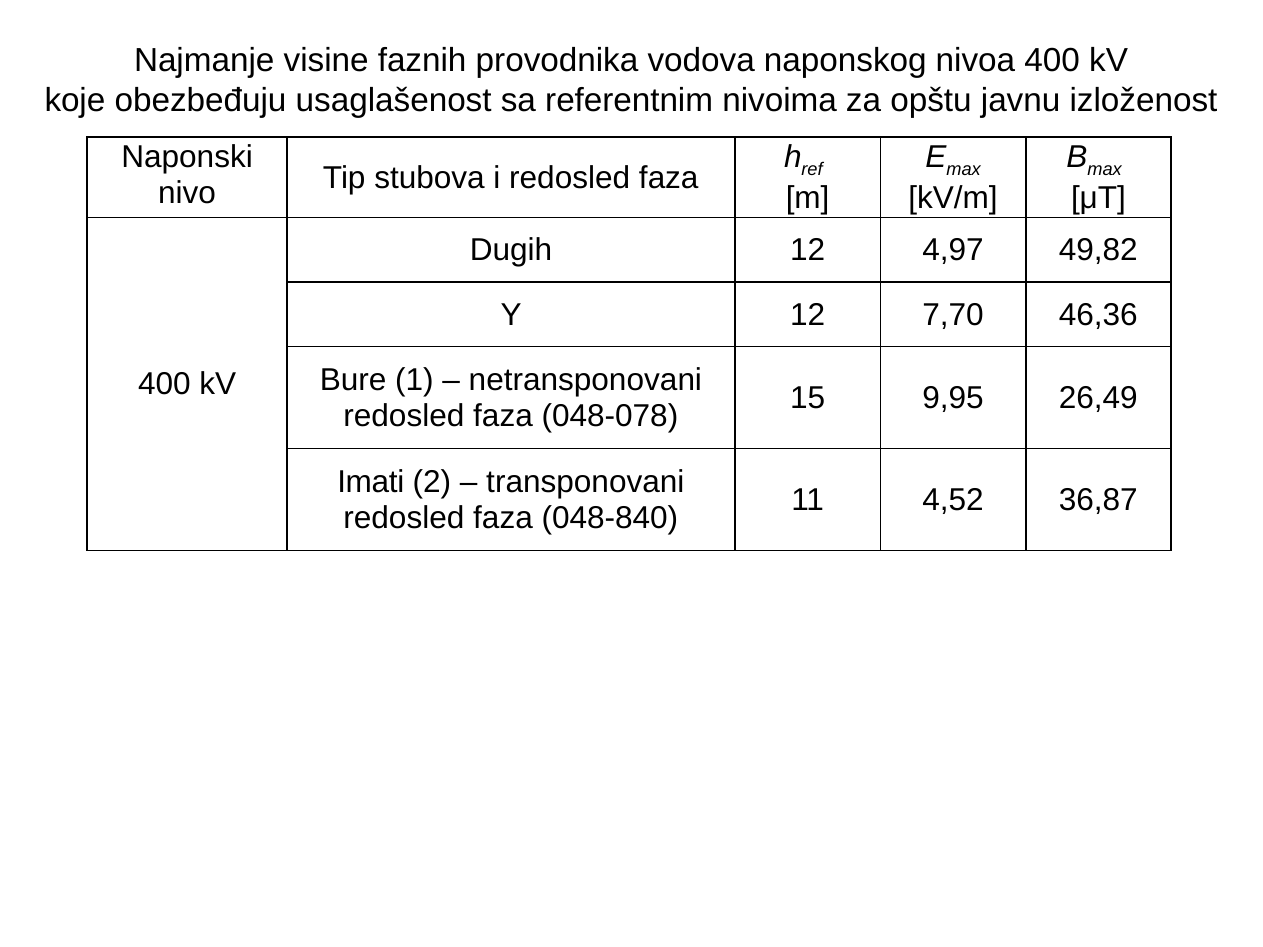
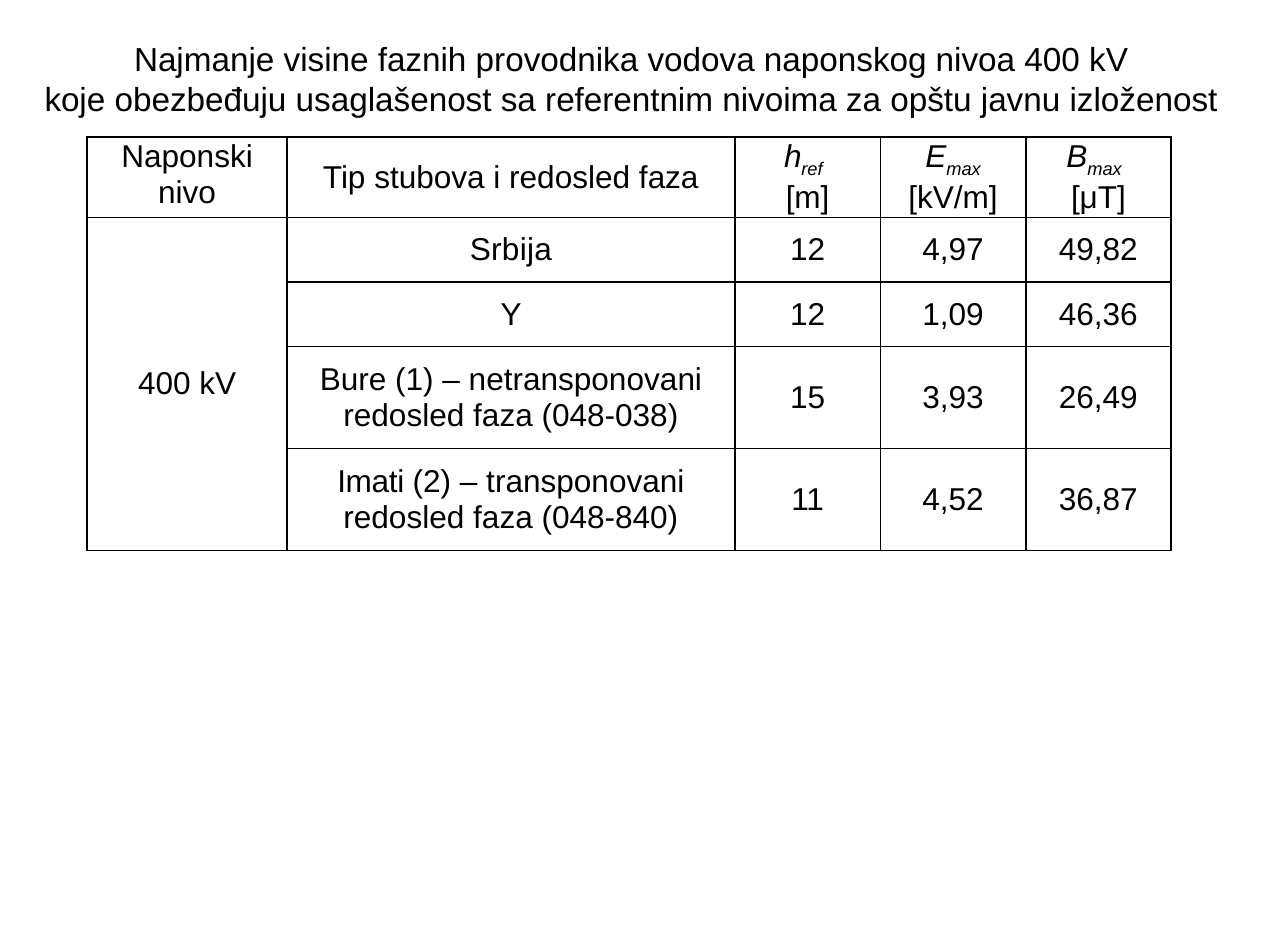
Dugih: Dugih -> Srbija
7,70: 7,70 -> 1,09
9,95: 9,95 -> 3,93
048-078: 048-078 -> 048-038
